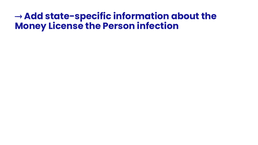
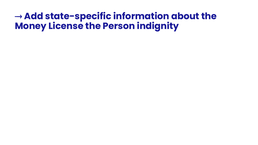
infection: infection -> indignity
